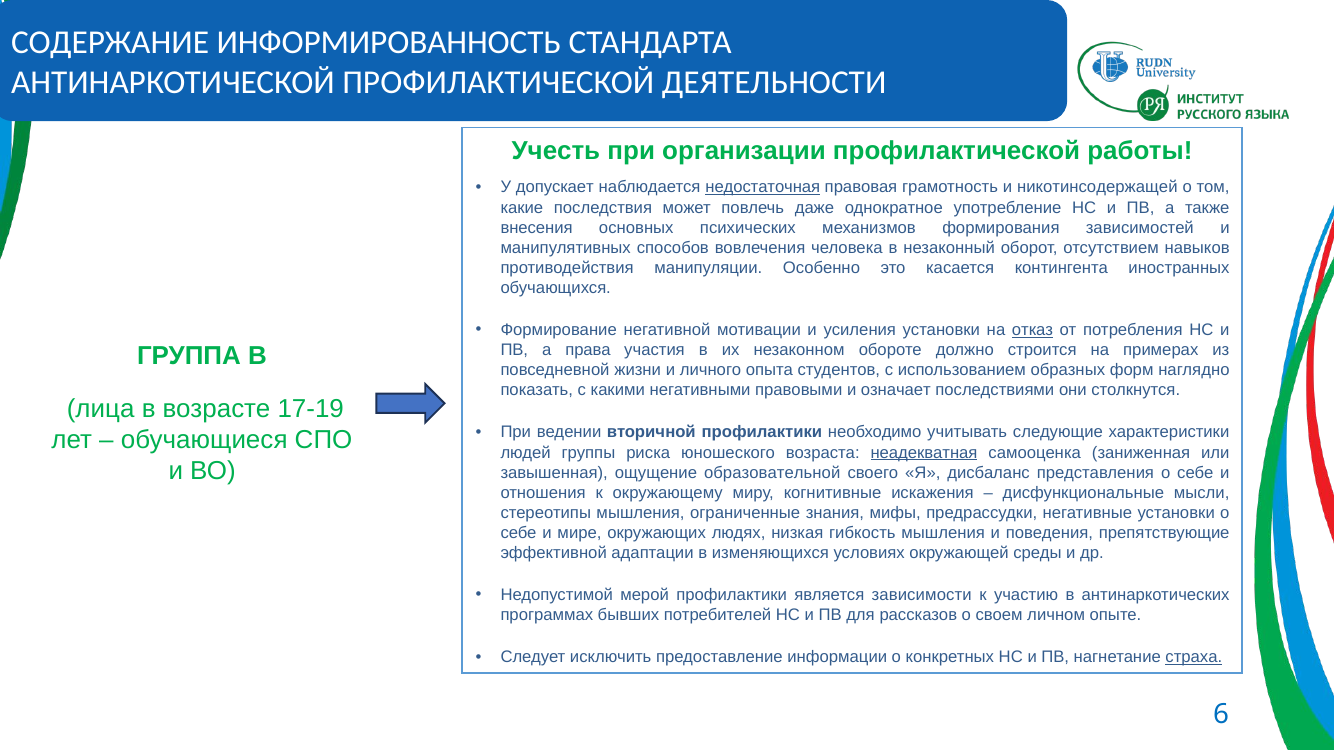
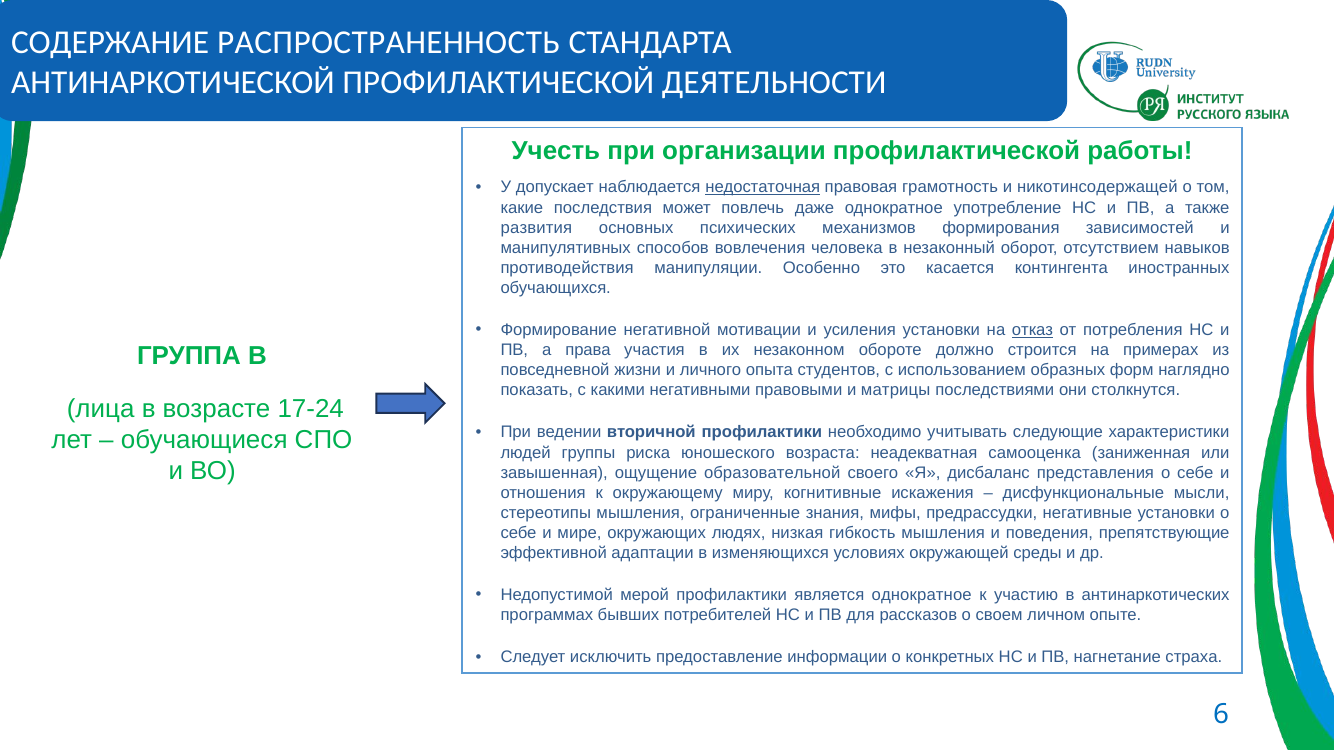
ИНФОРМИРОВАННОСТЬ: ИНФОРМИРОВАННОСТЬ -> РАСПРОСТРАНЕННОСТЬ
внесения: внесения -> развития
означает: означает -> матрицы
17-19: 17-19 -> 17-24
неадекватная underline: present -> none
является зависимости: зависимости -> однократное
страха underline: present -> none
